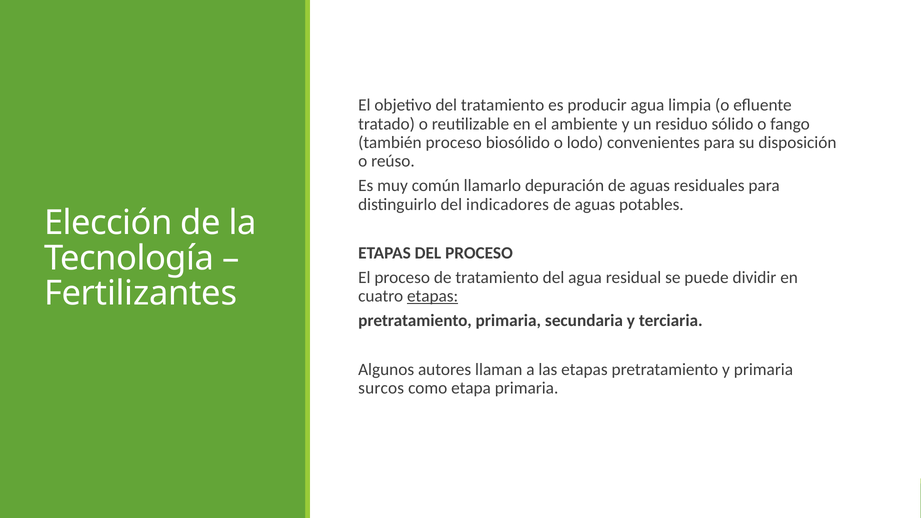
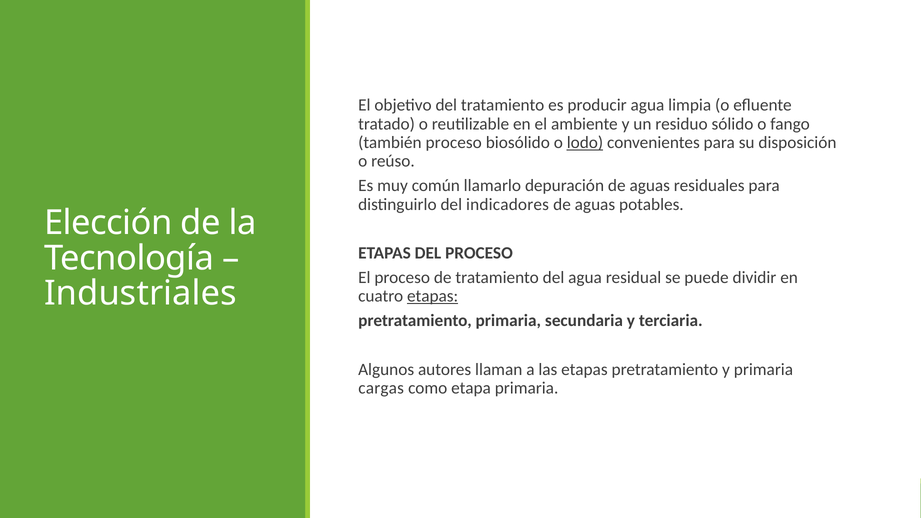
lodo underline: none -> present
Fertilizantes: Fertilizantes -> Industriales
surcos: surcos -> cargas
